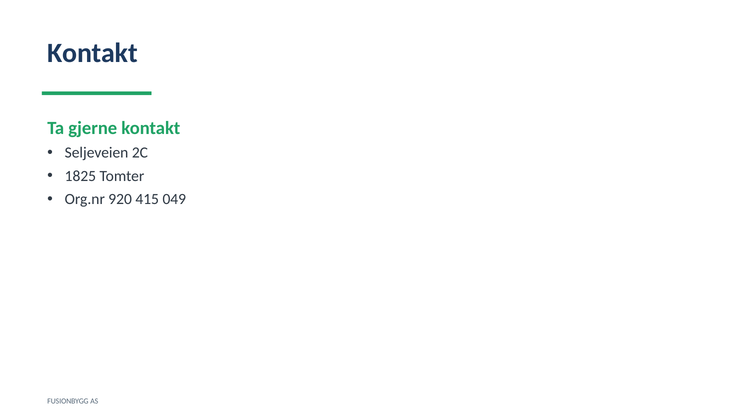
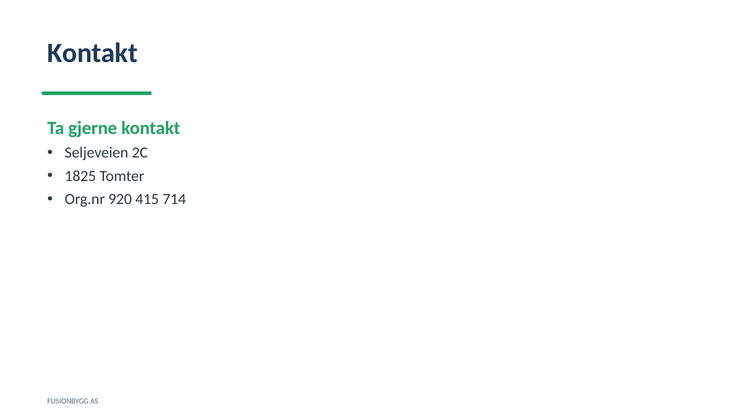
049: 049 -> 714
